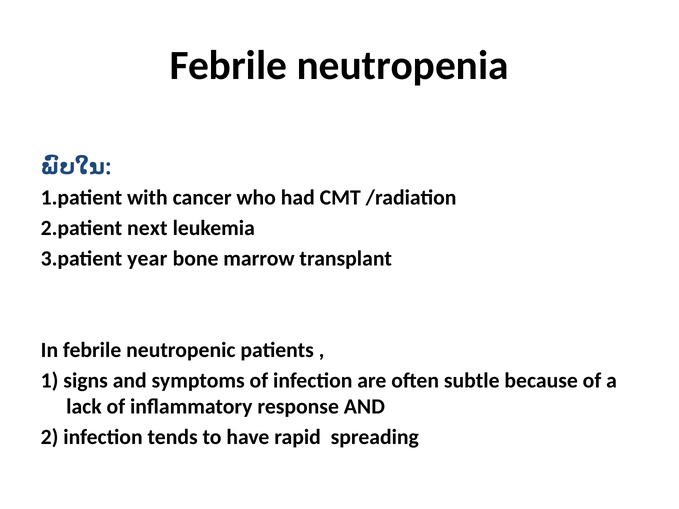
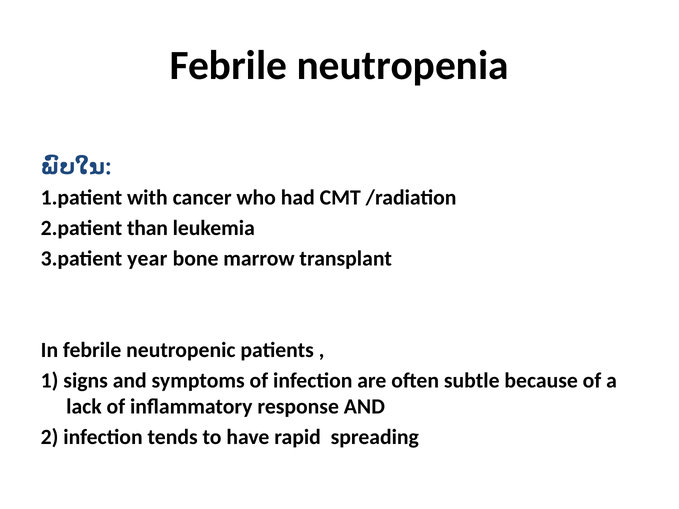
next: next -> than
